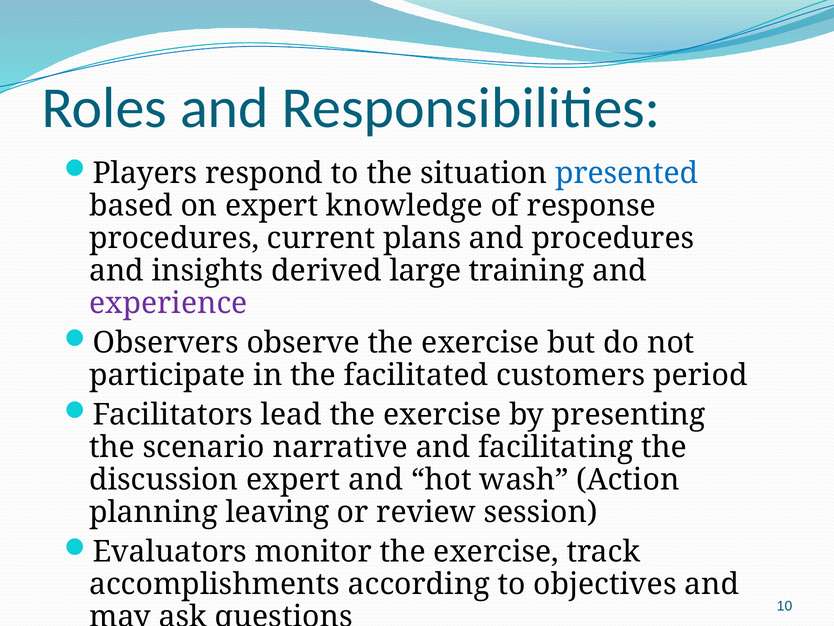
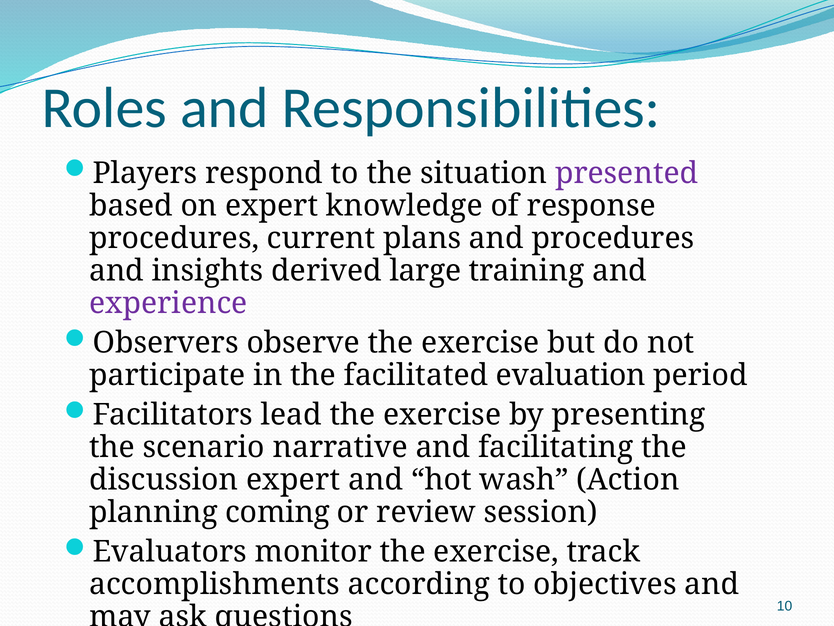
presented colour: blue -> purple
customers: customers -> evaluation
leaving: leaving -> coming
